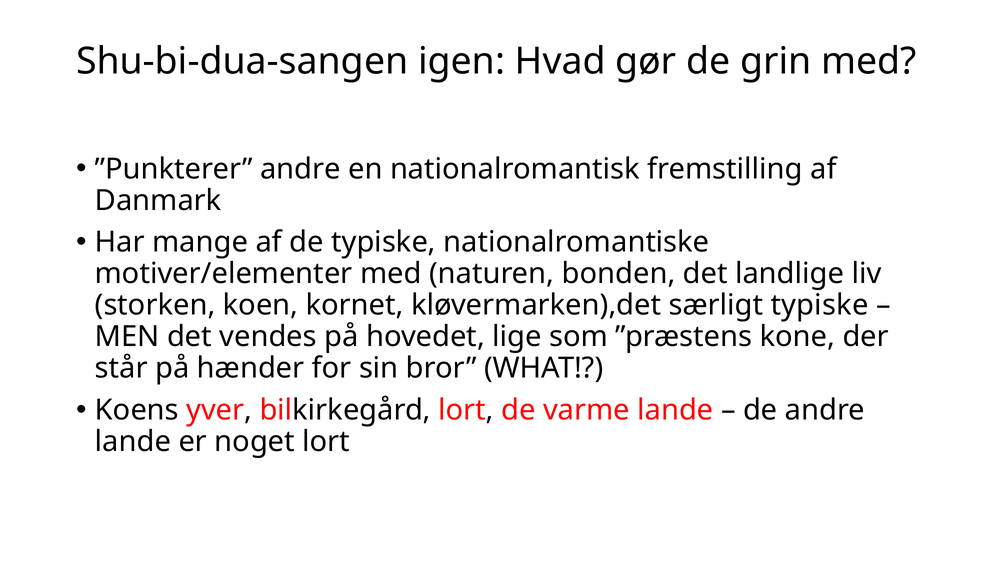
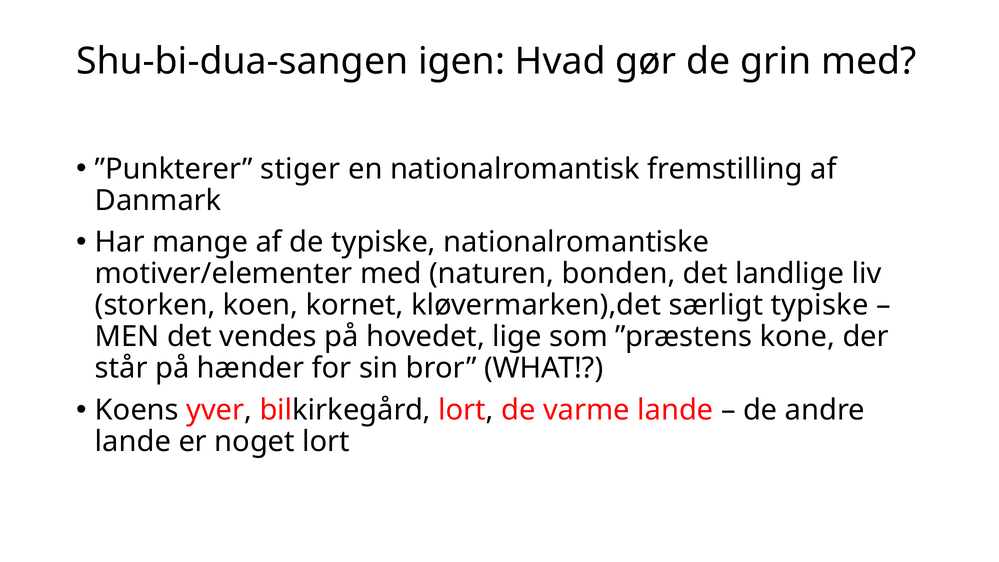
”Punkterer andre: andre -> stiger
